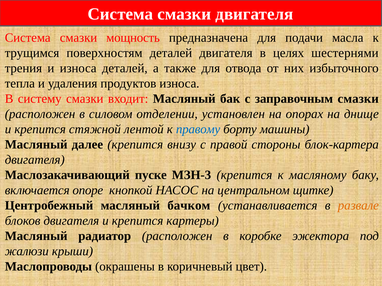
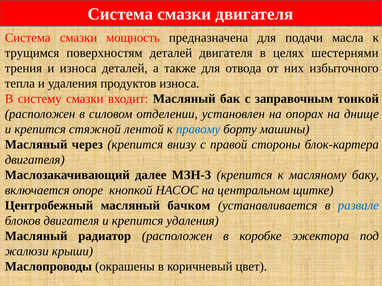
заправочным смазки: смазки -> тонкой
далее: далее -> через
пуске: пуске -> далее
развале colour: orange -> blue
крепится картеры: картеры -> удаления
